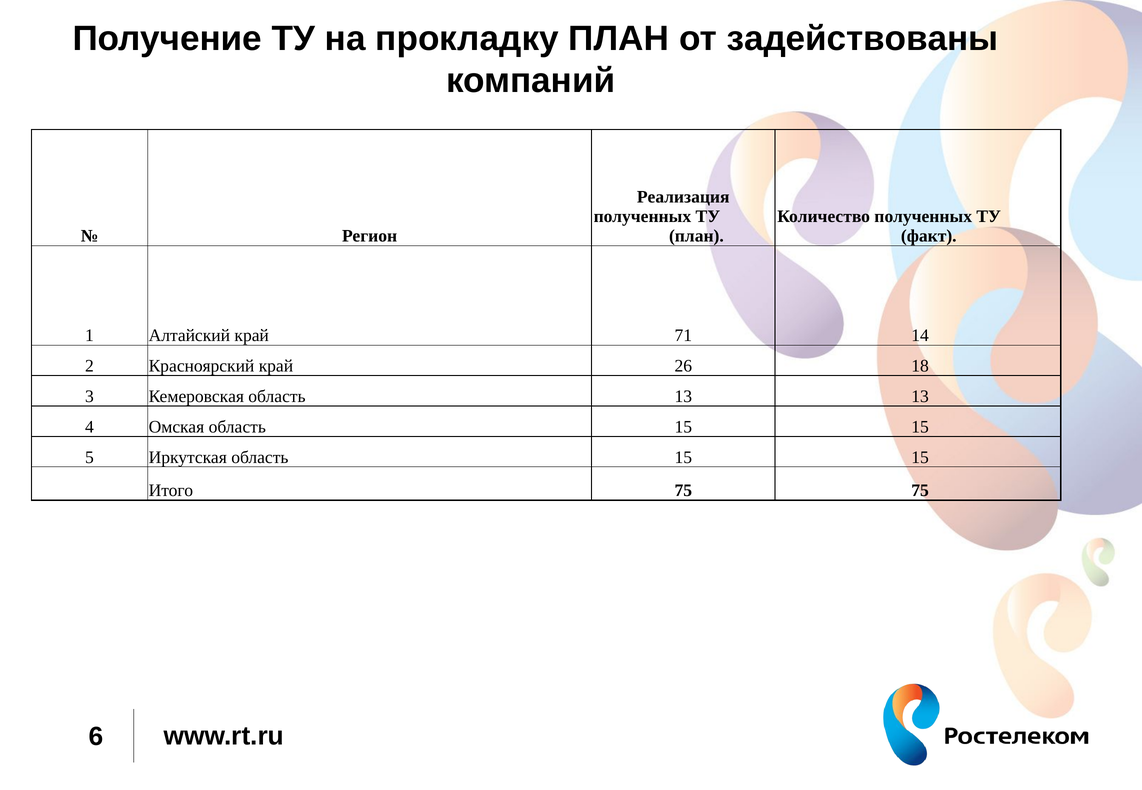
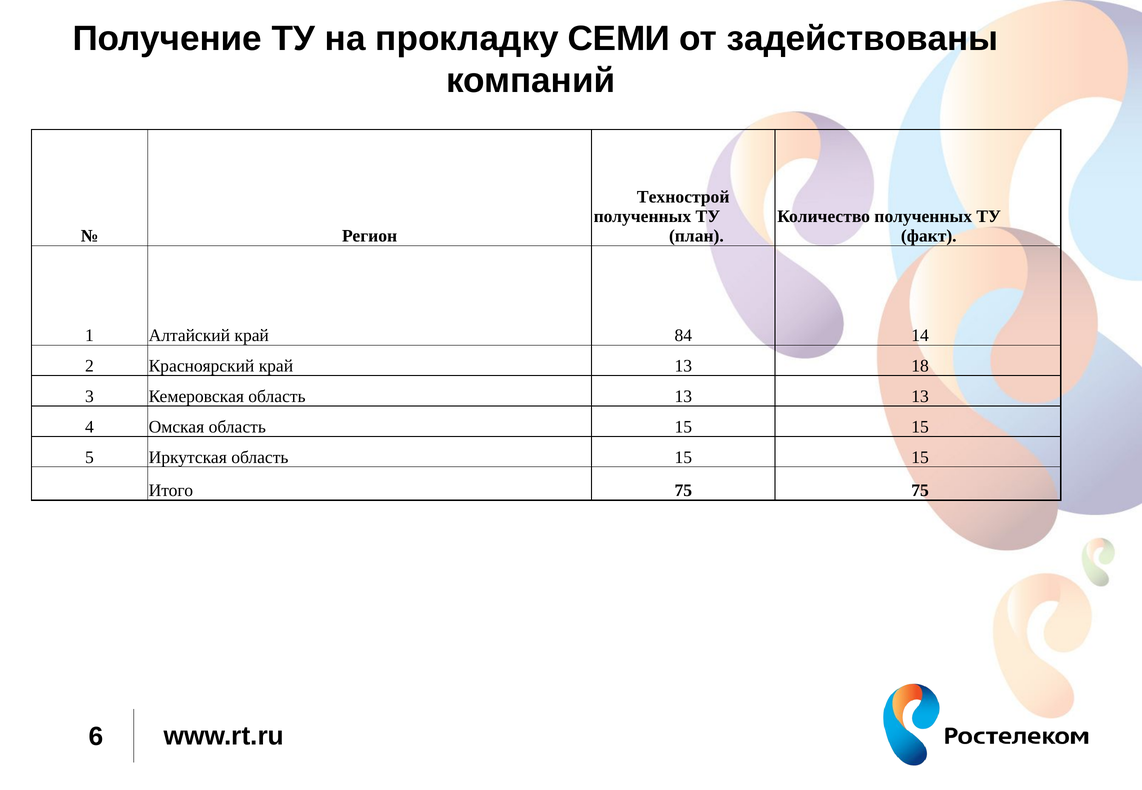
прокладку ПЛАН: ПЛАН -> СЕМИ
Реализация: Реализация -> Технострой
71: 71 -> 84
край 26: 26 -> 13
